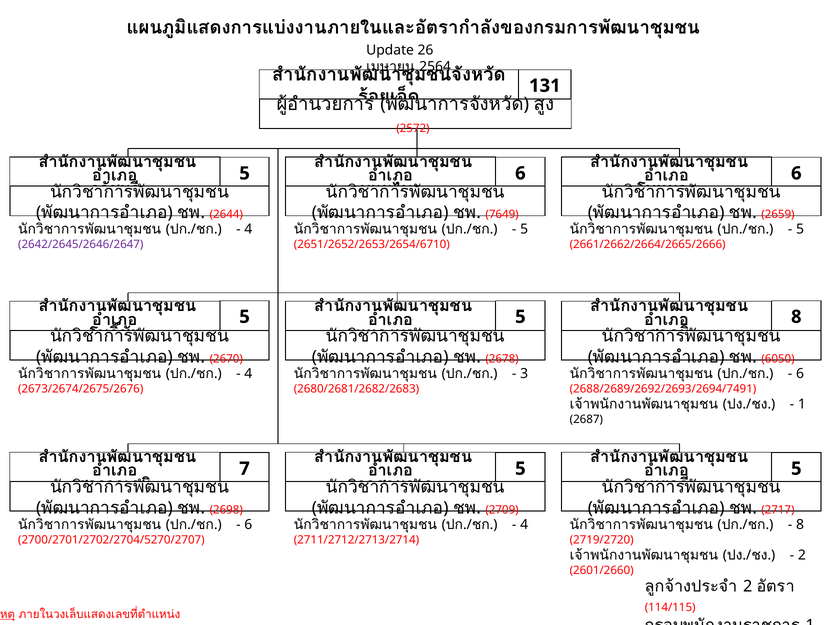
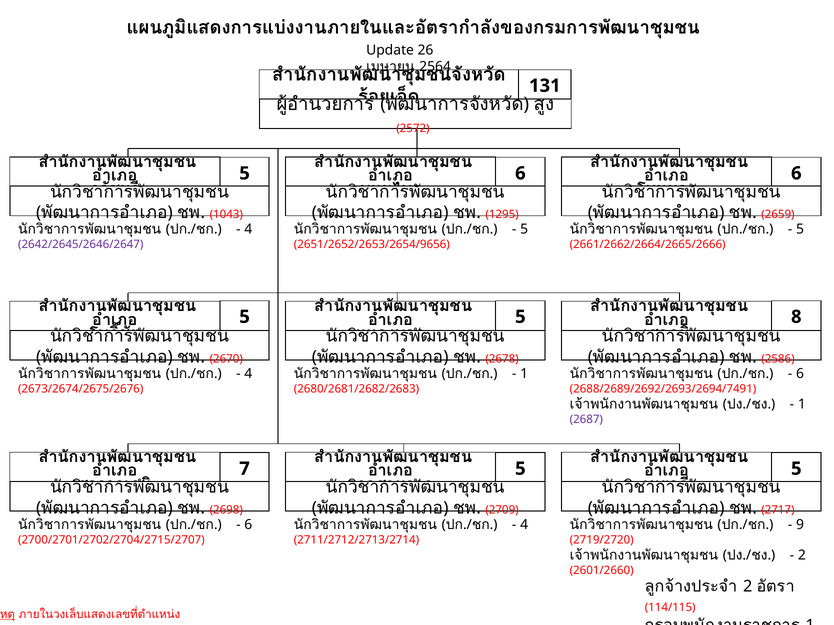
2644: 2644 -> 1043
7649: 7649 -> 1295
2651/2652/2653/2654/6710: 2651/2652/2653/2654/6710 -> 2651/2652/2653/2654/9656
6050: 6050 -> 2586
3 at (524, 374): 3 -> 1
2687 colour: black -> purple
8 at (800, 525): 8 -> 9
2700/2701/2702/2704/5270/2707: 2700/2701/2702/2704/5270/2707 -> 2700/2701/2702/2704/2715/2707
